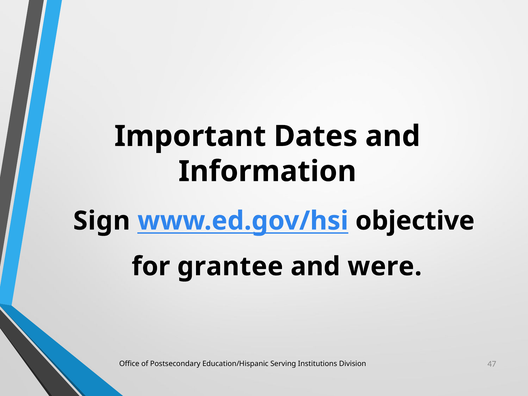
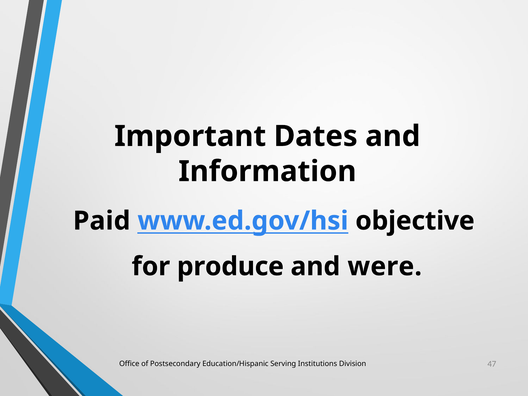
Sign: Sign -> Paid
grantee: grantee -> produce
